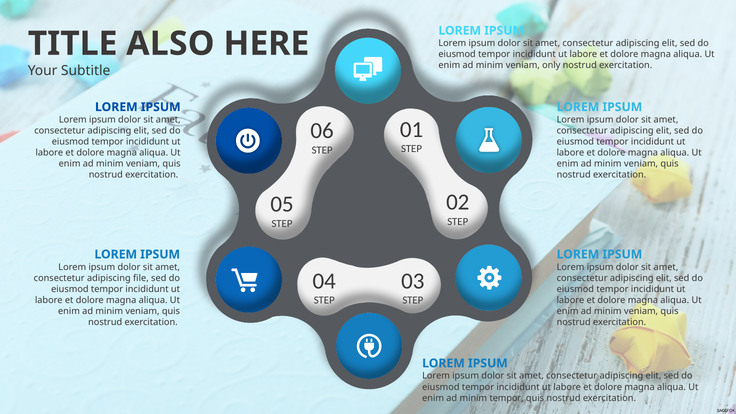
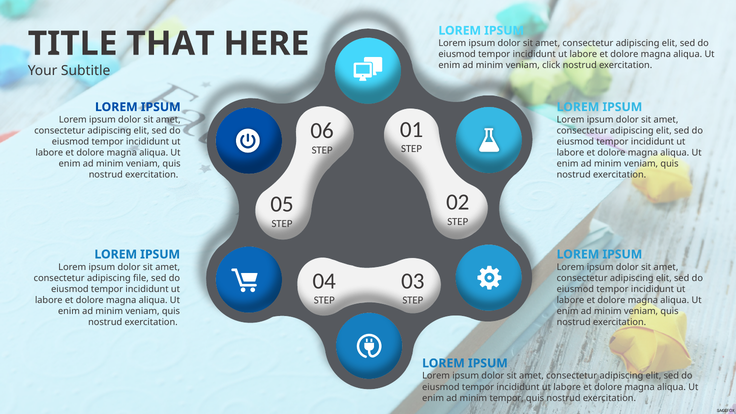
ALSO: ALSO -> THAT
only: only -> click
